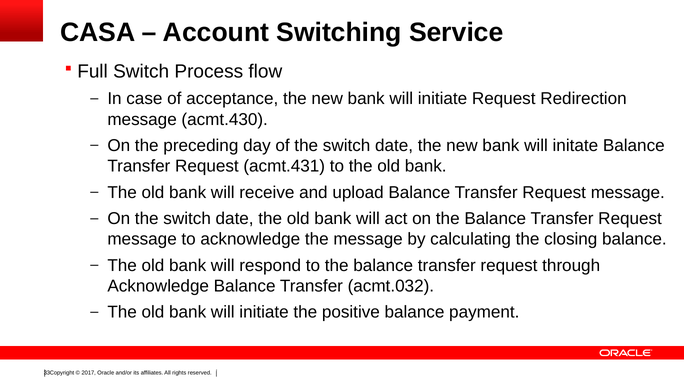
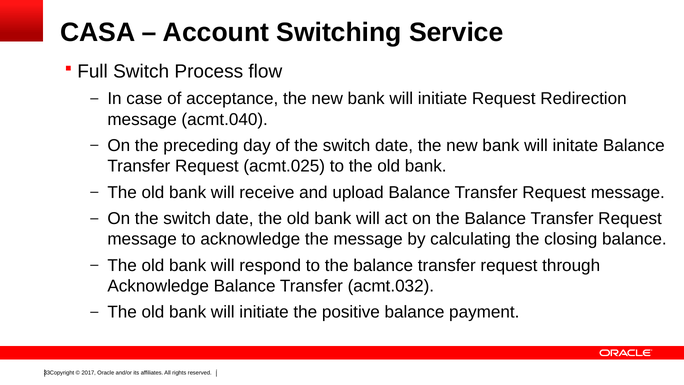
acmt.430: acmt.430 -> acmt.040
acmt.431: acmt.431 -> acmt.025
